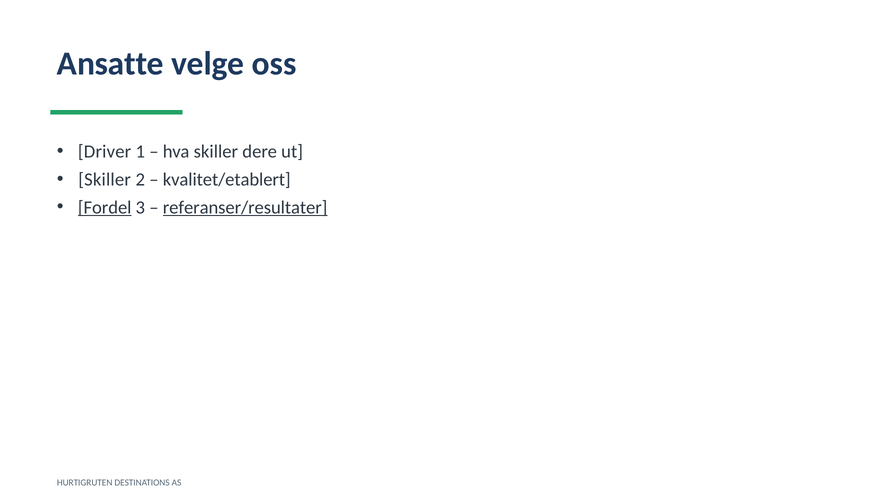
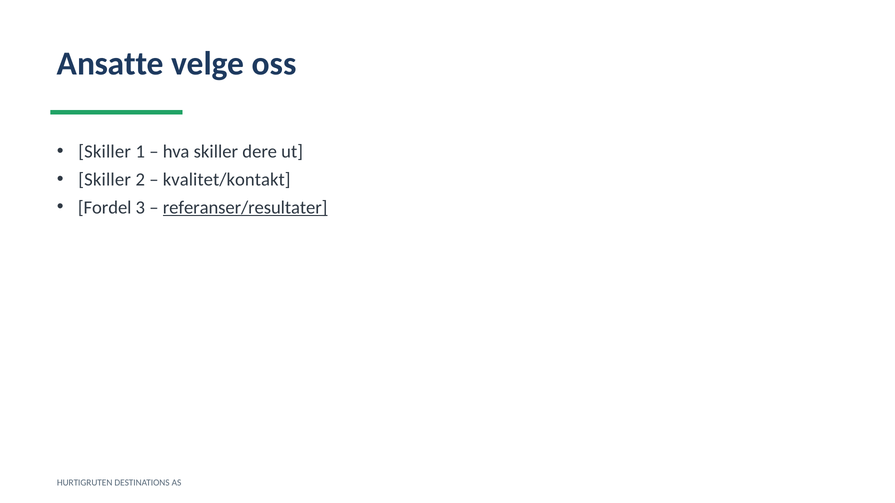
Driver at (105, 152): Driver -> Skiller
kvalitet/etablert: kvalitet/etablert -> kvalitet/kontakt
Fordel underline: present -> none
